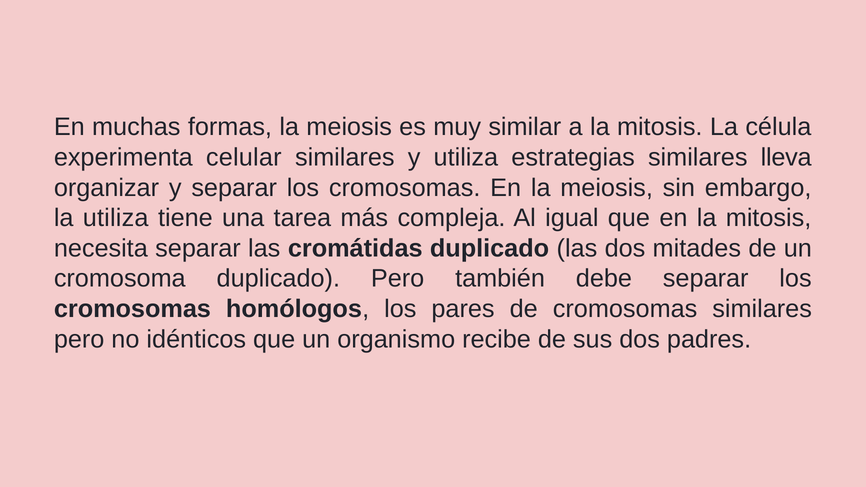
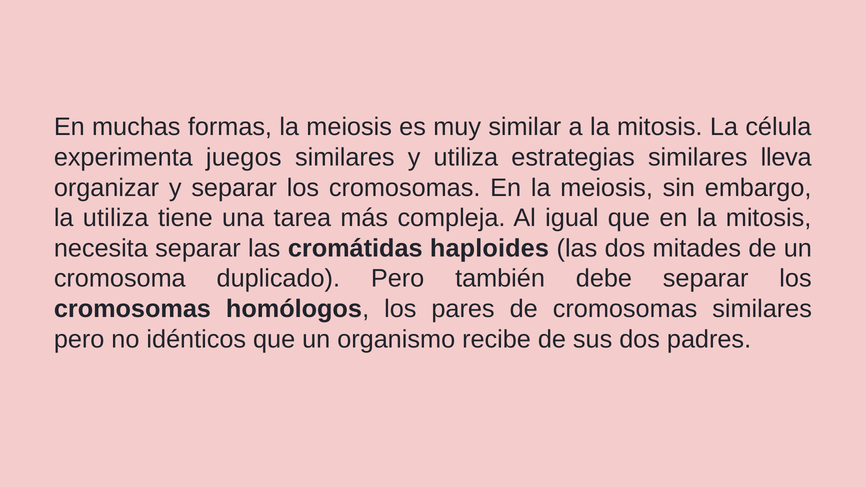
celular: celular -> juegos
cromátidas duplicado: duplicado -> haploides
